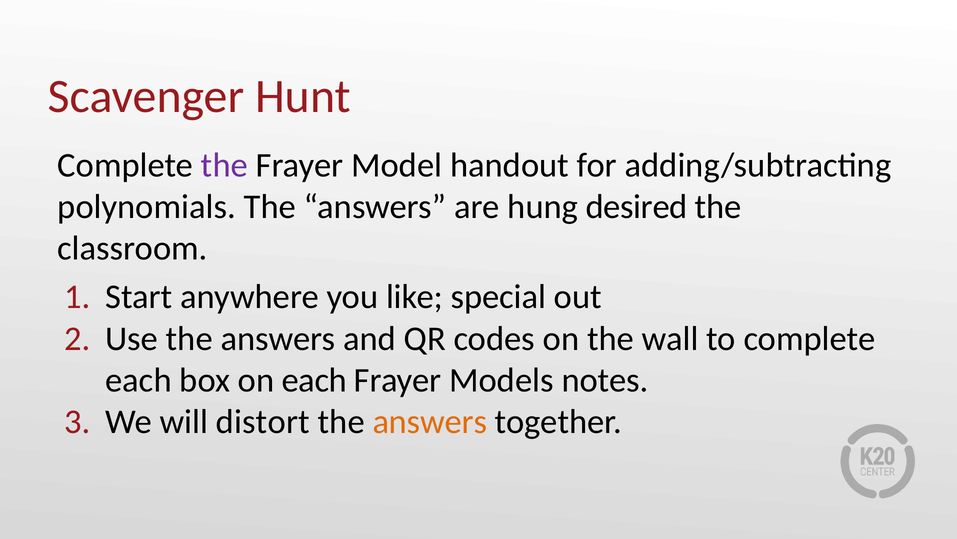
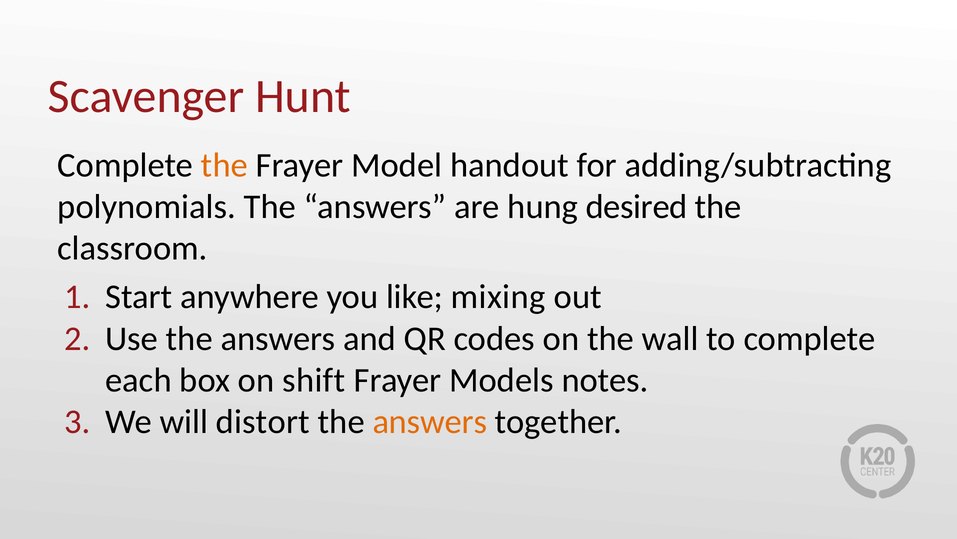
the at (224, 165) colour: purple -> orange
special: special -> mixing
on each: each -> shift
